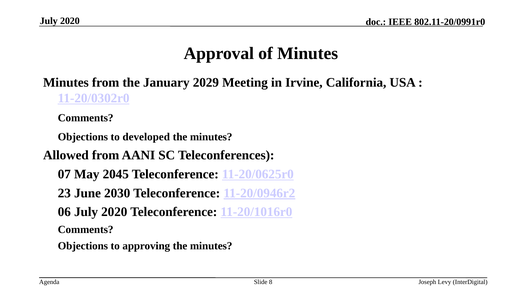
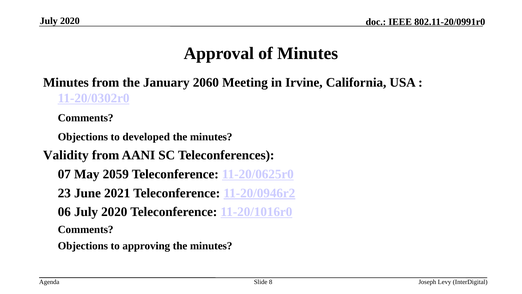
2029: 2029 -> 2060
Allowed: Allowed -> Validity
2045: 2045 -> 2059
2030: 2030 -> 2021
